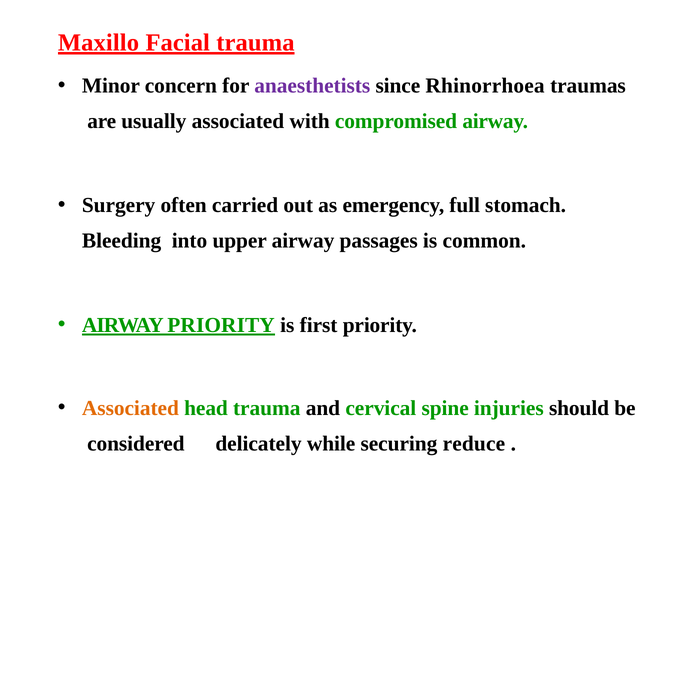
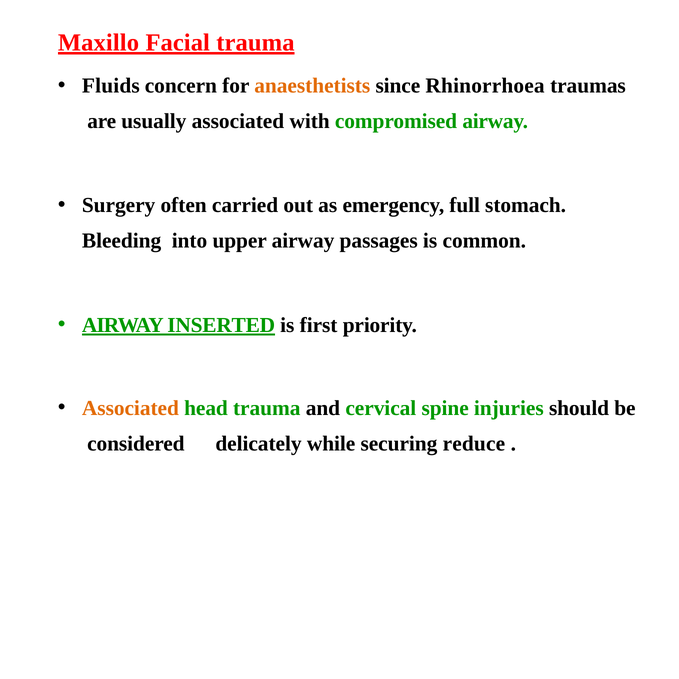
Minor: Minor -> Fluids
anaesthetists colour: purple -> orange
AIRWAY PRIORITY: PRIORITY -> INSERTED
